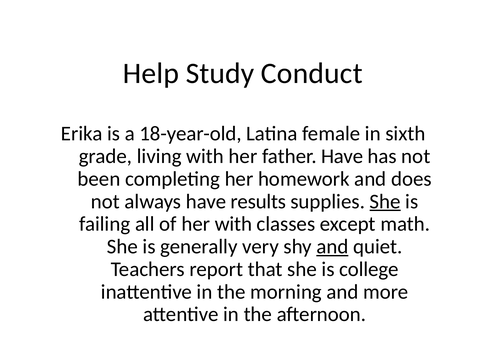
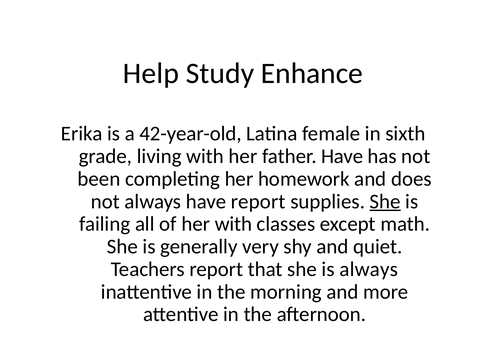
Conduct: Conduct -> Enhance
18-year-old: 18-year-old -> 42-year-old
have results: results -> report
and at (332, 247) underline: present -> none
is college: college -> always
